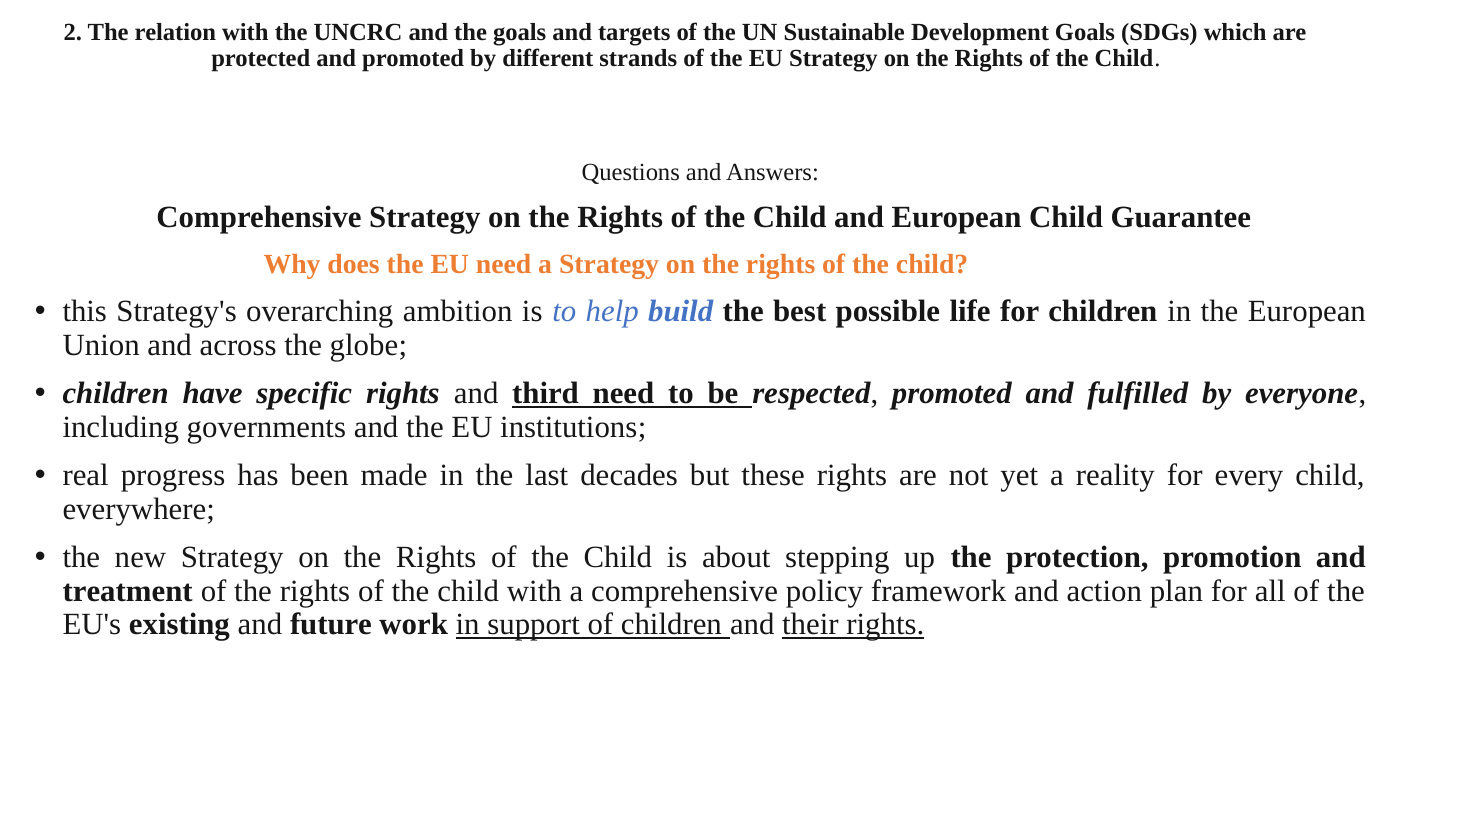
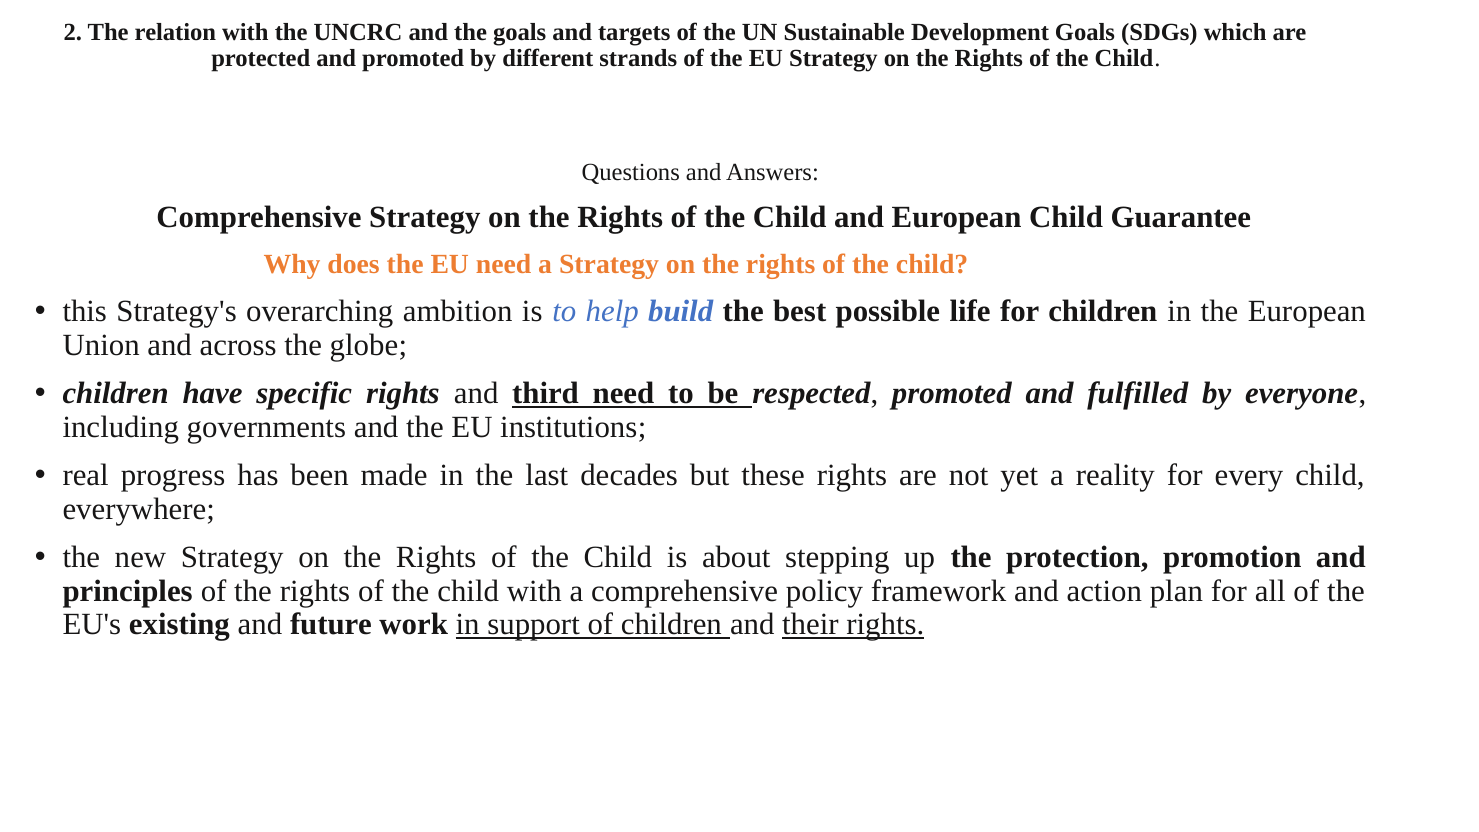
treatment: treatment -> principles
